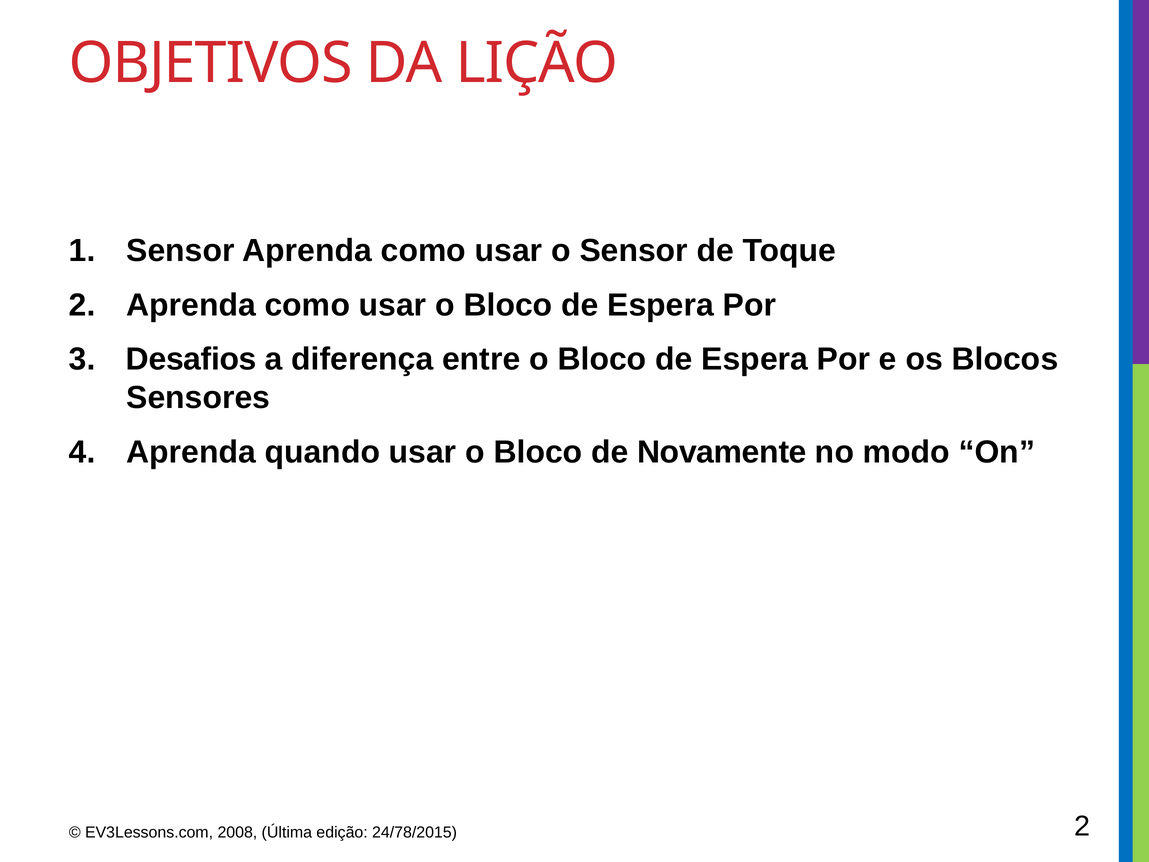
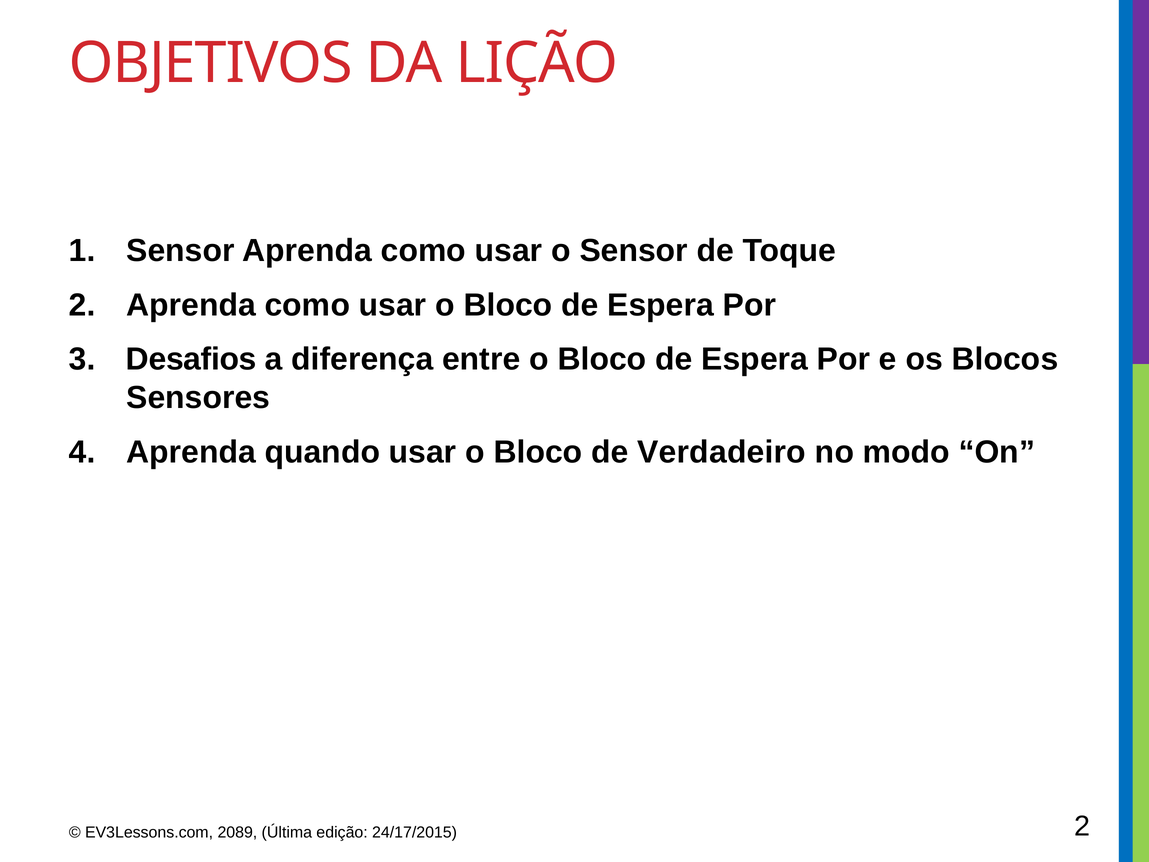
Novamente: Novamente -> Verdadeiro
2008: 2008 -> 2089
24/78/2015: 24/78/2015 -> 24/17/2015
